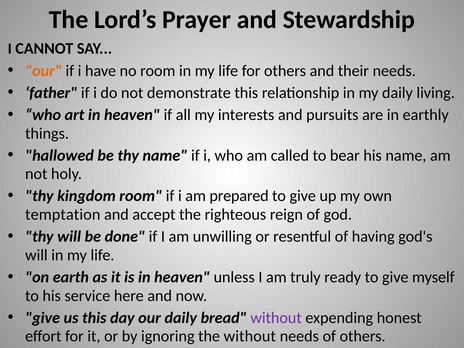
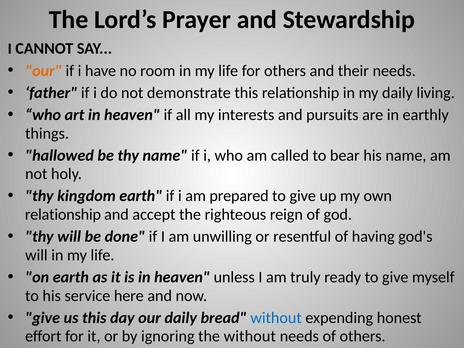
kingdom room: room -> earth
temptation at (63, 215): temptation -> relationship
without at (276, 318) colour: purple -> blue
